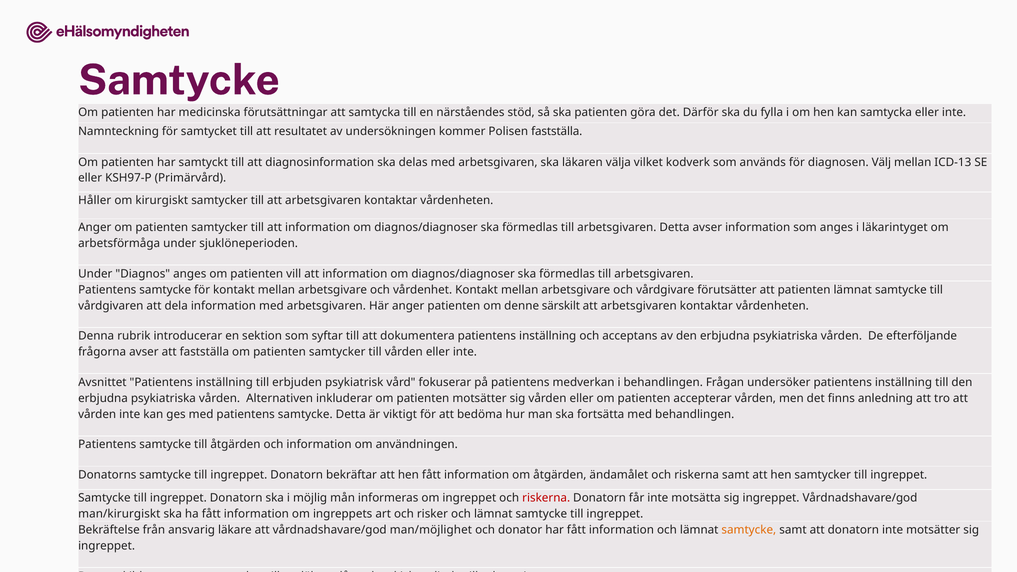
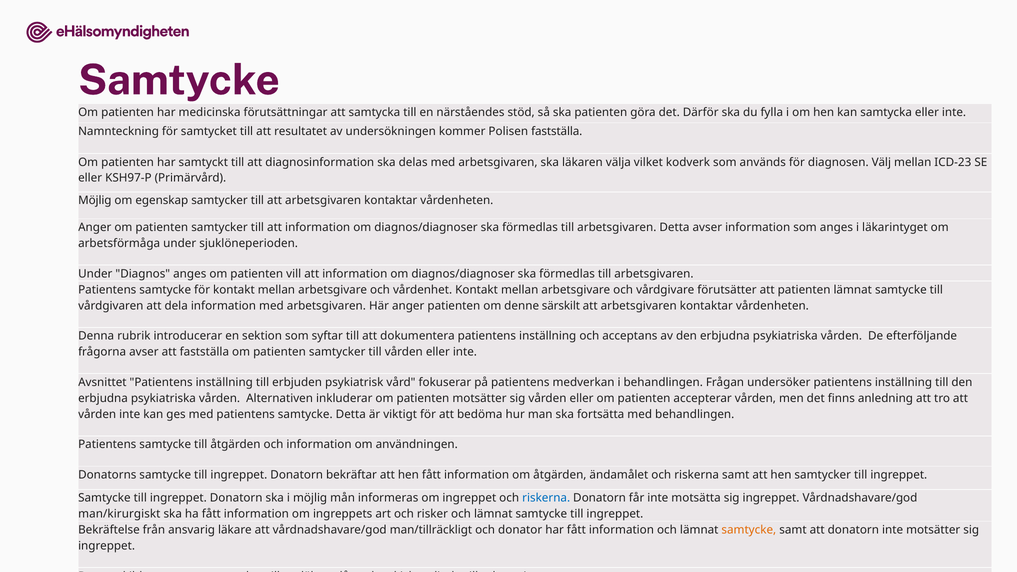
ICD-13: ICD-13 -> ICD-23
Håller at (95, 201): Håller -> Möjlig
kirurgiskt: kirurgiskt -> egenskap
riskerna at (546, 498) colour: red -> blue
man/möjlighet: man/möjlighet -> man/tillräckligt
